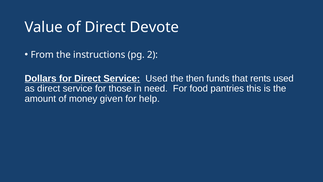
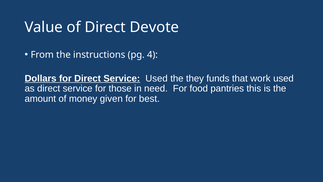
2: 2 -> 4
then: then -> they
rents: rents -> work
help: help -> best
